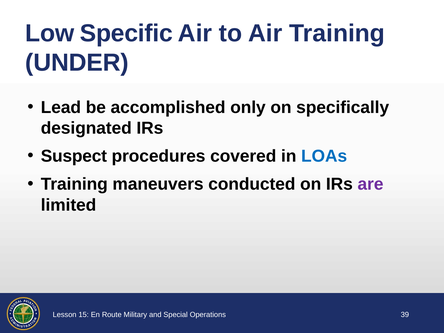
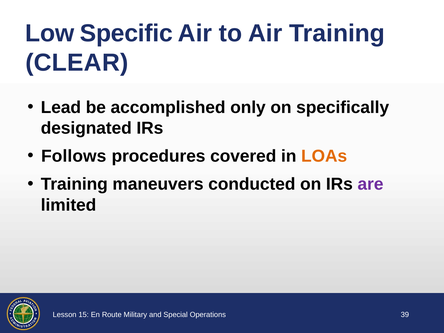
UNDER: UNDER -> CLEAR
Suspect: Suspect -> Follows
LOAs colour: blue -> orange
